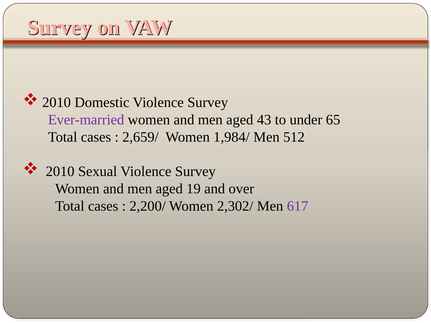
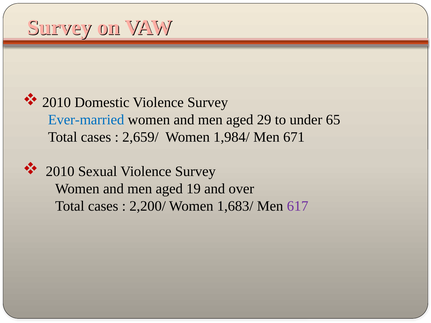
Ever-married colour: purple -> blue
43: 43 -> 29
512: 512 -> 671
2,302/: 2,302/ -> 1,683/
